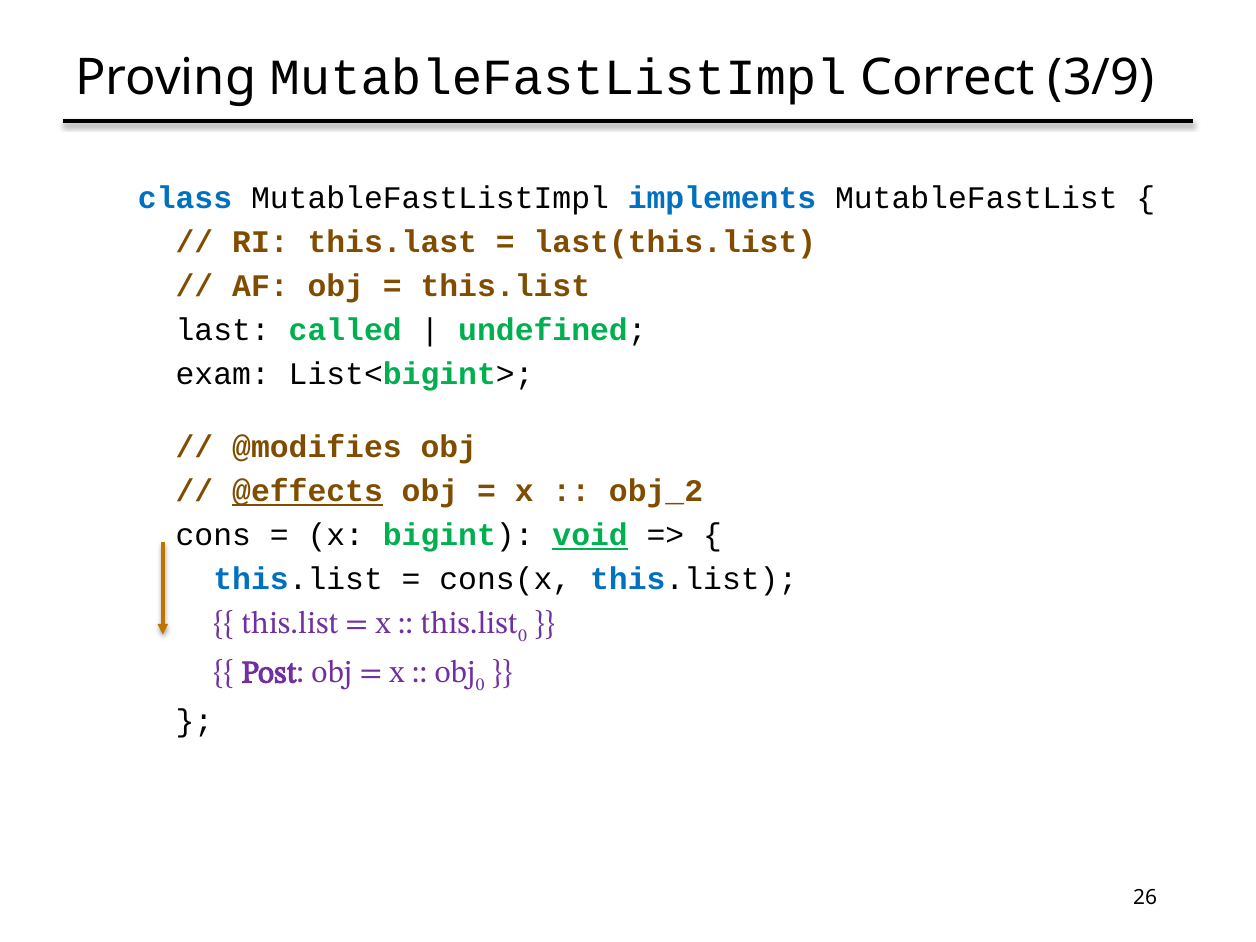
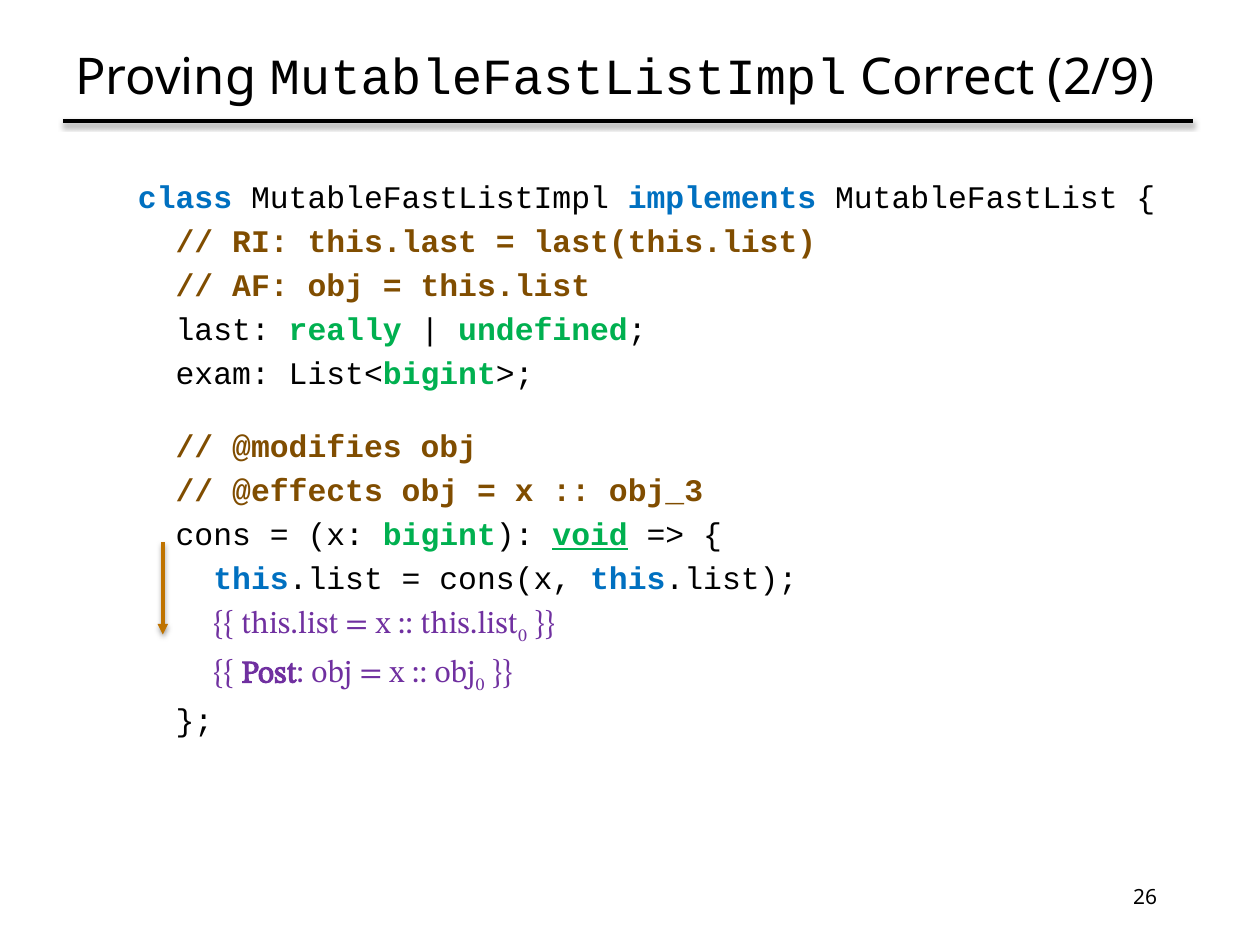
3/9: 3/9 -> 2/9
called: called -> really
@effects underline: present -> none
obj_2: obj_2 -> obj_3
